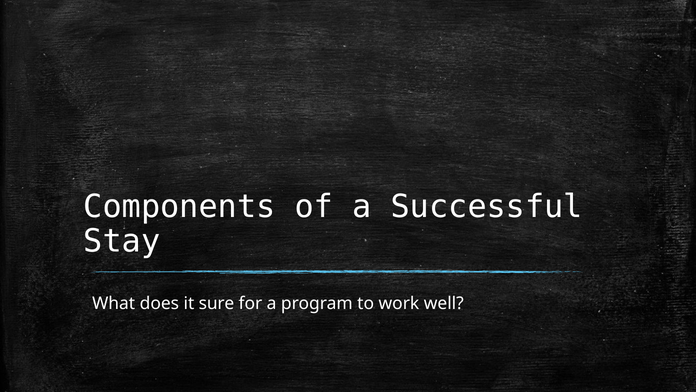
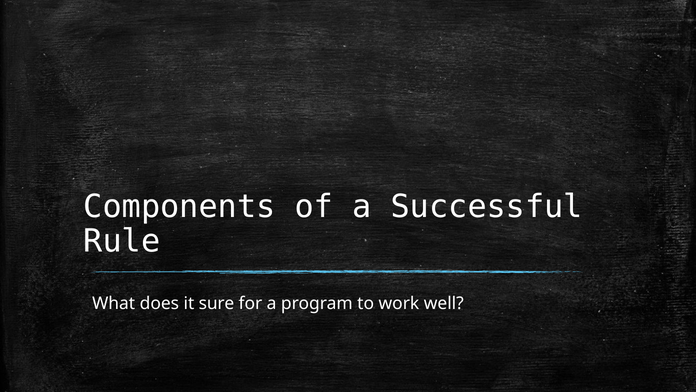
Stay: Stay -> Rule
